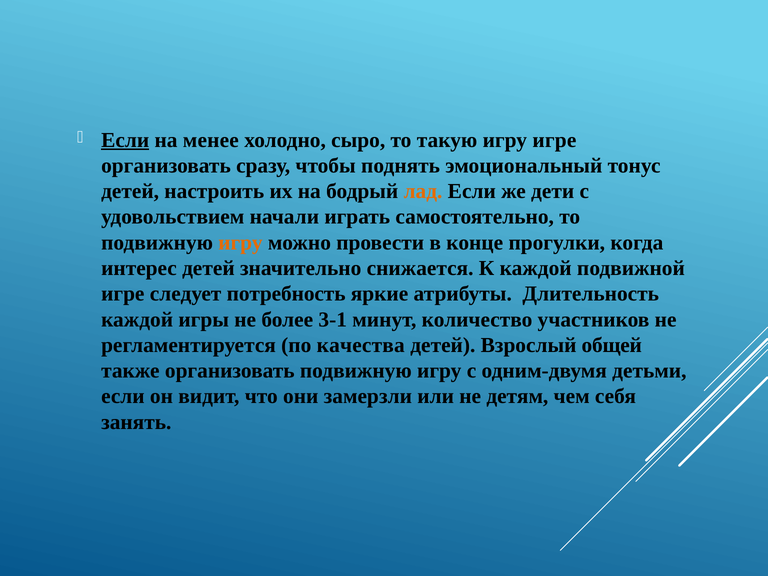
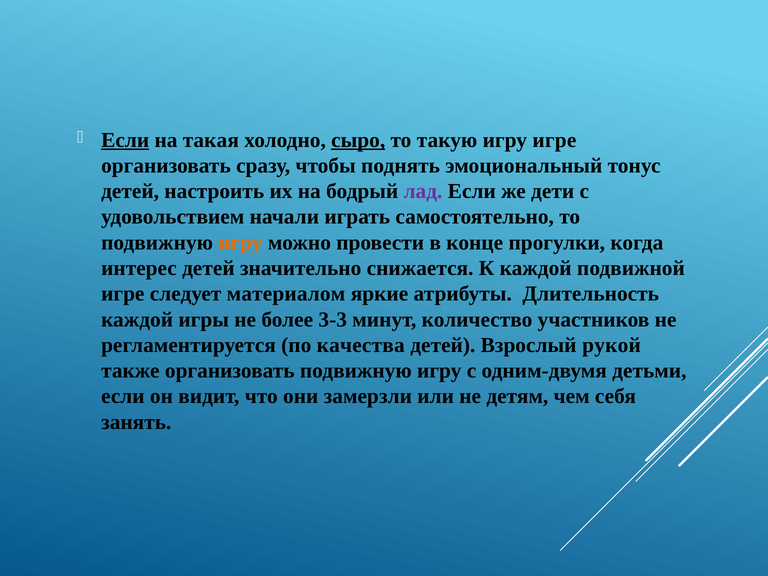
менее: менее -> такая
сыро underline: none -> present
лад colour: orange -> purple
потребность: потребность -> материалом
3-1: 3-1 -> 3-3
общей: общей -> рукой
